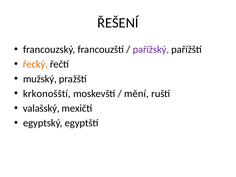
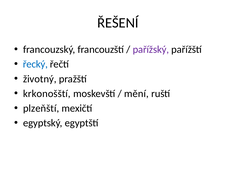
řecký colour: orange -> blue
mužský: mužský -> životný
valašský: valašský -> plzeňští
